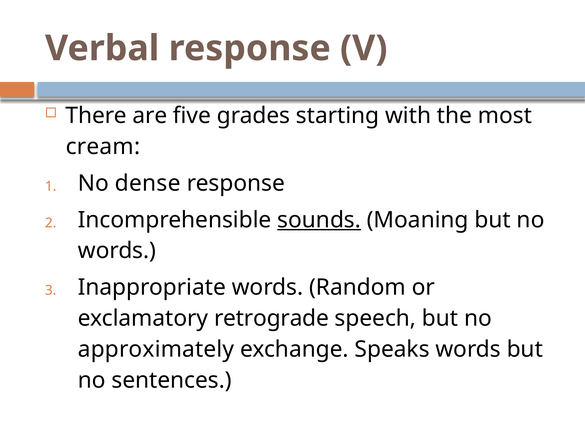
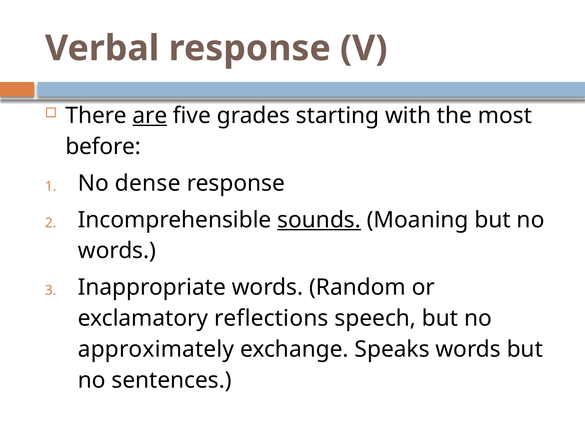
are underline: none -> present
cream: cream -> before
retrograde: retrograde -> reflections
